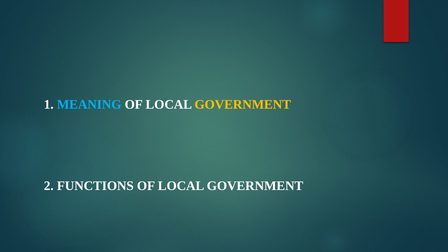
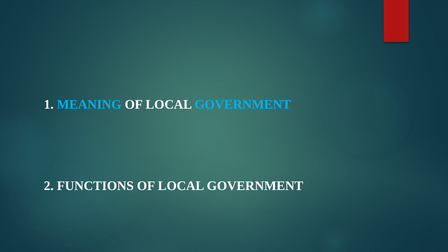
GOVERNMENT at (243, 105) colour: yellow -> light blue
